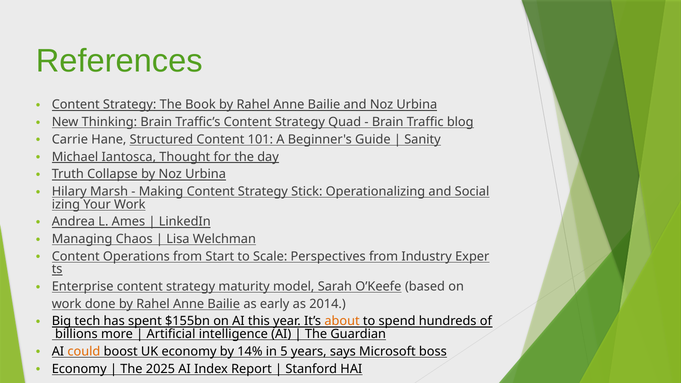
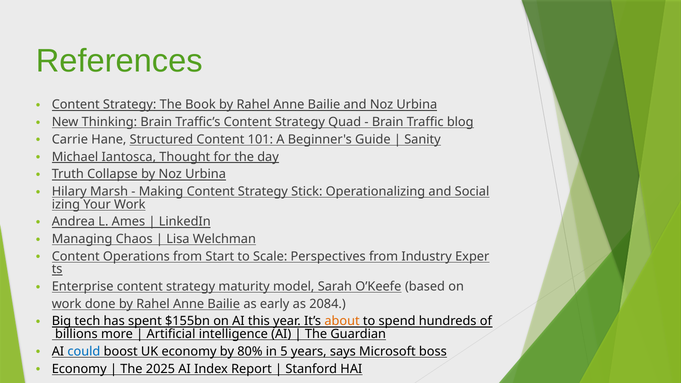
2014: 2014 -> 2084
could colour: orange -> blue
14%: 14% -> 80%
